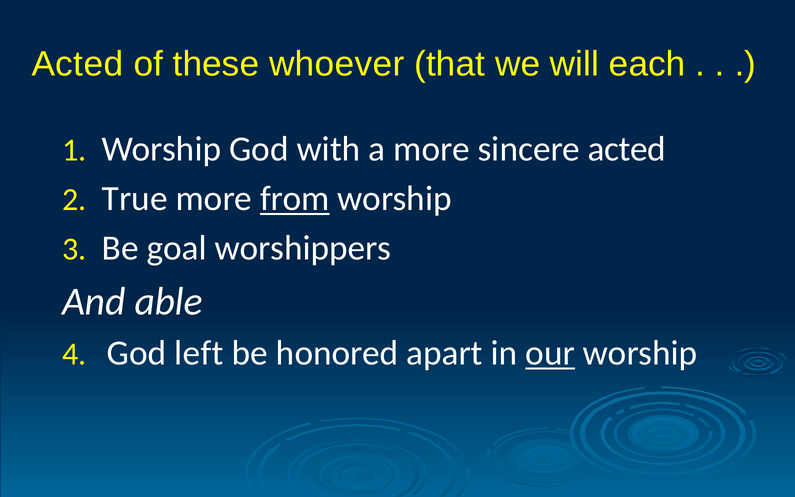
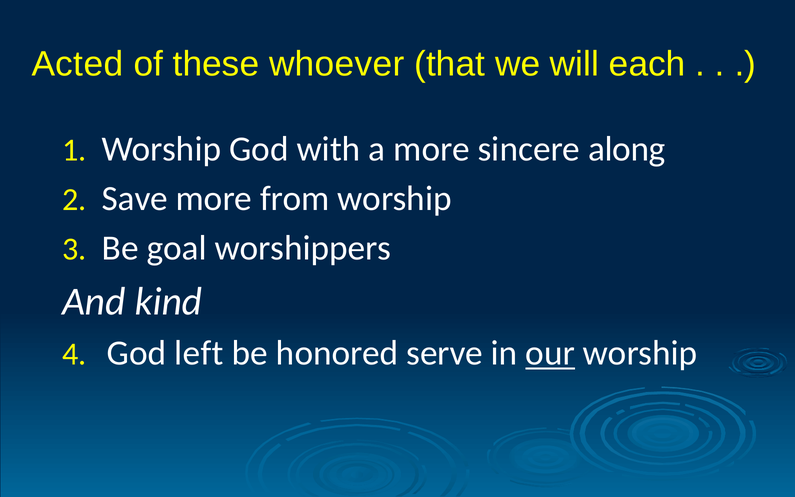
sincere acted: acted -> along
True: True -> Save
from underline: present -> none
able: able -> kind
apart: apart -> serve
